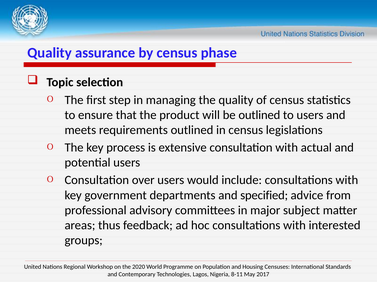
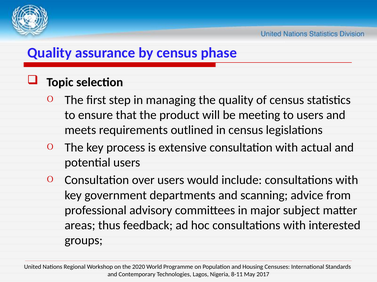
be outlined: outlined -> meeting
specified: specified -> scanning
